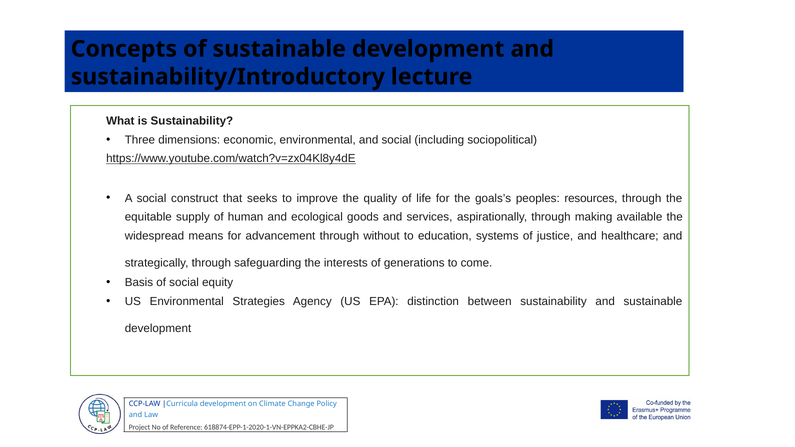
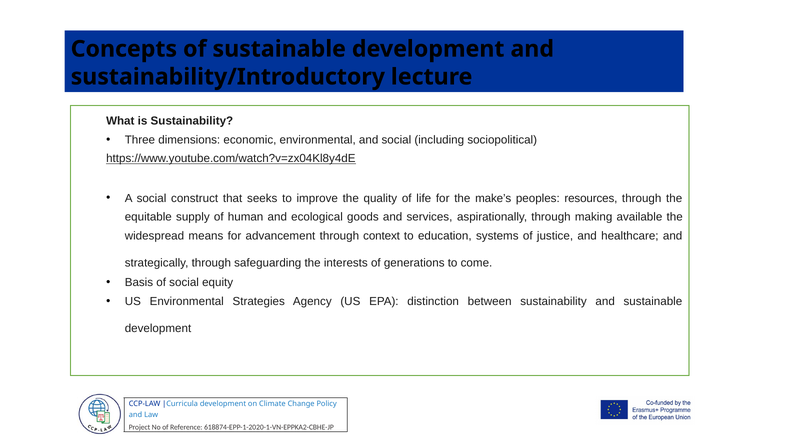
goals’s: goals’s -> make’s
without: without -> context
